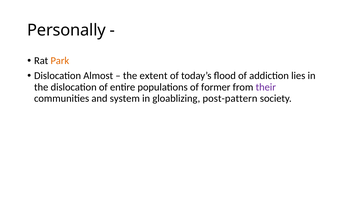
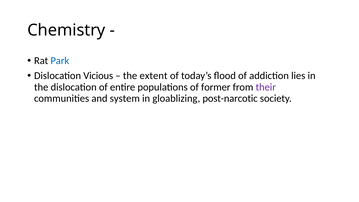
Personally: Personally -> Chemistry
Park colour: orange -> blue
Almost: Almost -> Vicious
post-pattern: post-pattern -> post-narcotic
